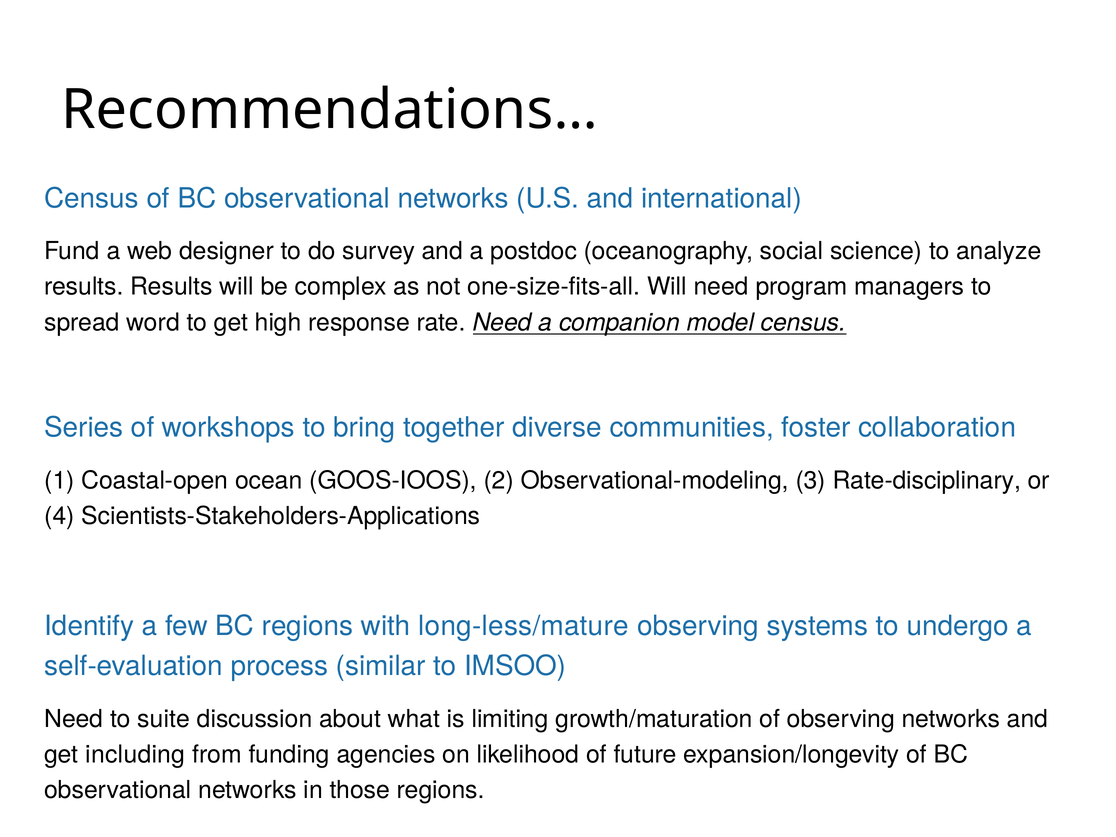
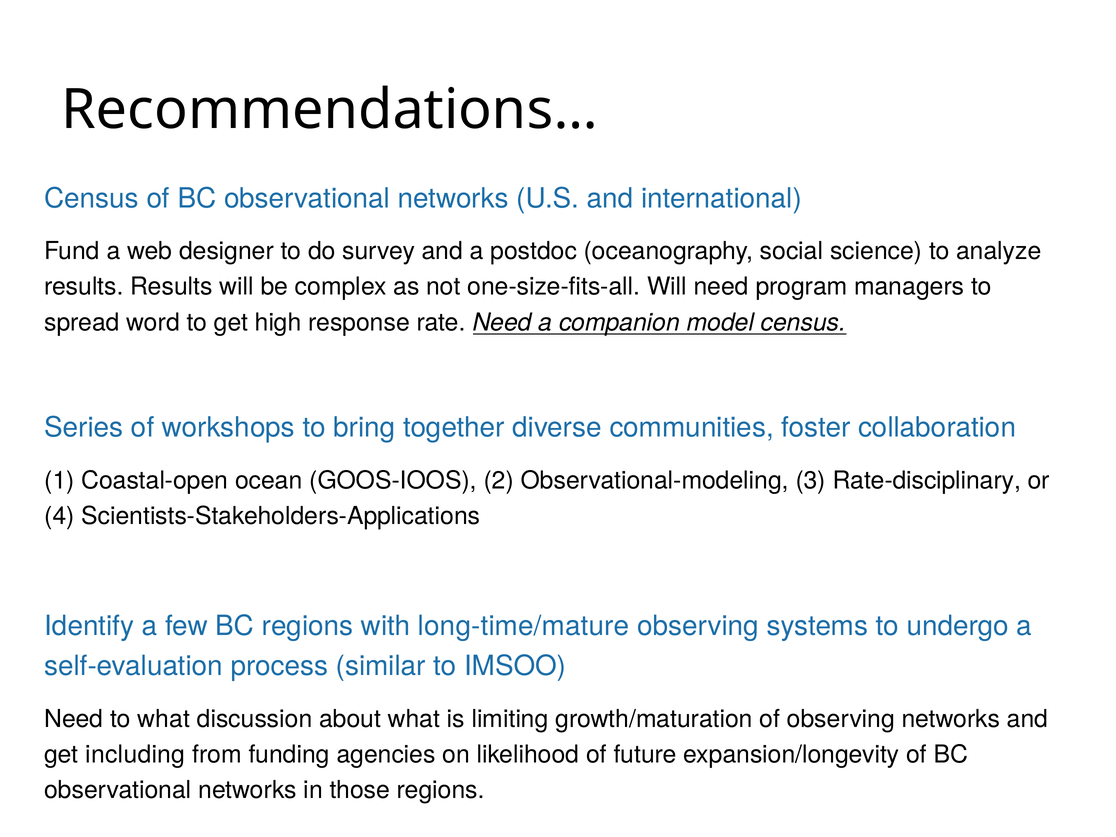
long-less/mature: long-less/mature -> long-time/mature
to suite: suite -> what
